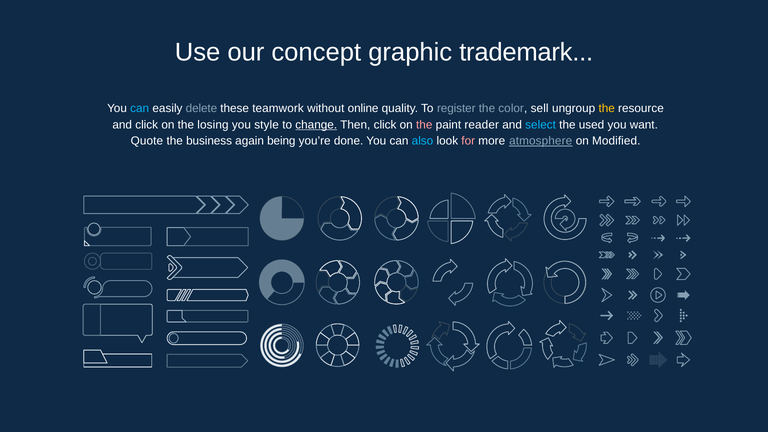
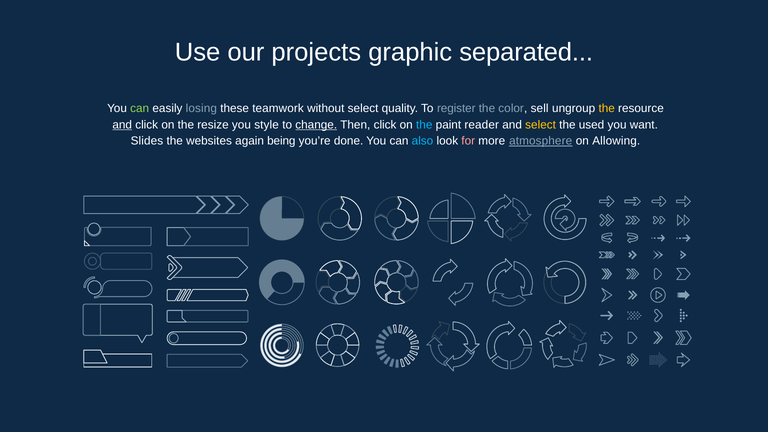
concept: concept -> projects
trademark: trademark -> separated
can at (140, 109) colour: light blue -> light green
delete: delete -> losing
without online: online -> select
and at (122, 125) underline: none -> present
losing: losing -> resize
the at (424, 125) colour: pink -> light blue
select at (541, 125) colour: light blue -> yellow
Quote: Quote -> Slides
business: business -> websites
Modified: Modified -> Allowing
